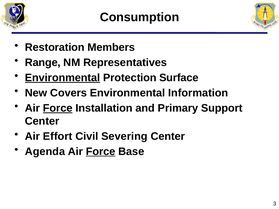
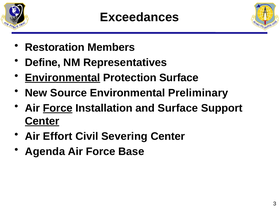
Consumption: Consumption -> Exceedances
Range: Range -> Define
Covers: Covers -> Source
Information: Information -> Preliminary
and Primary: Primary -> Surface
Center at (42, 121) underline: none -> present
Force at (101, 152) underline: present -> none
